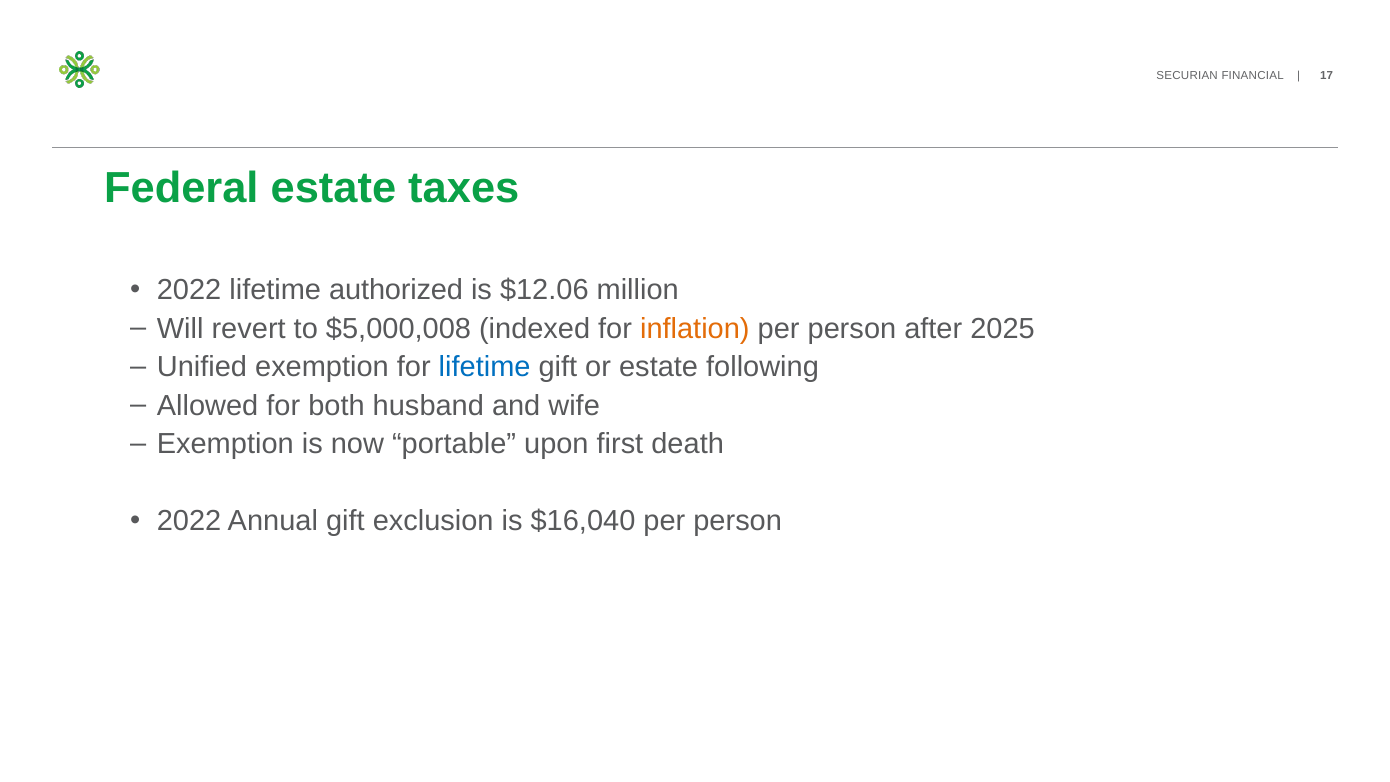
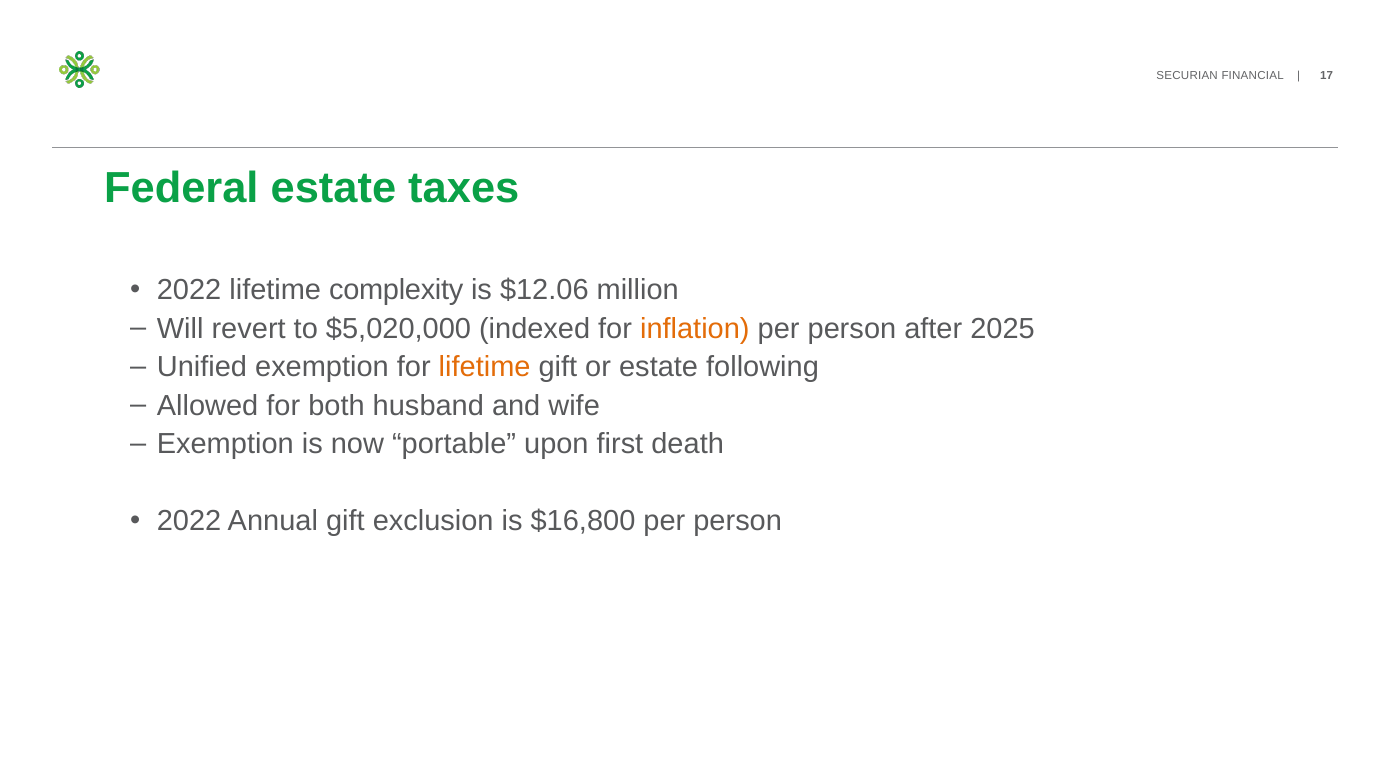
authorized: authorized -> complexity
$5,000,008: $5,000,008 -> $5,020,000
lifetime at (485, 367) colour: blue -> orange
$16,040: $16,040 -> $16,800
